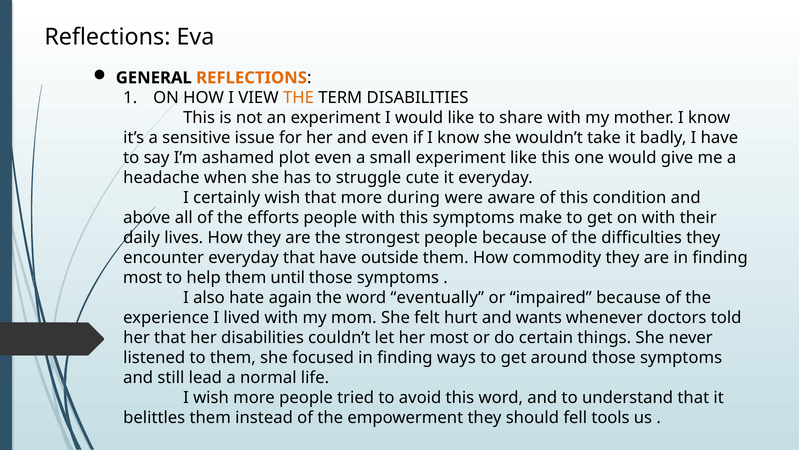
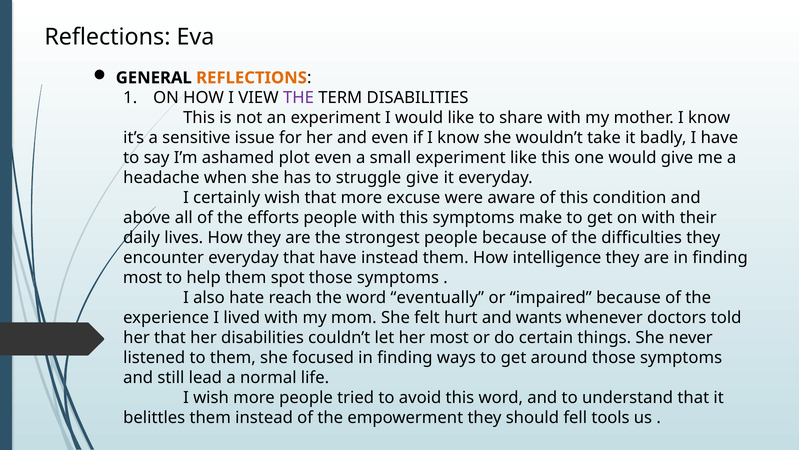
THE at (298, 98) colour: orange -> purple
struggle cute: cute -> give
during: during -> excuse
have outside: outside -> instead
commodity: commodity -> intelligence
until: until -> spot
again: again -> reach
